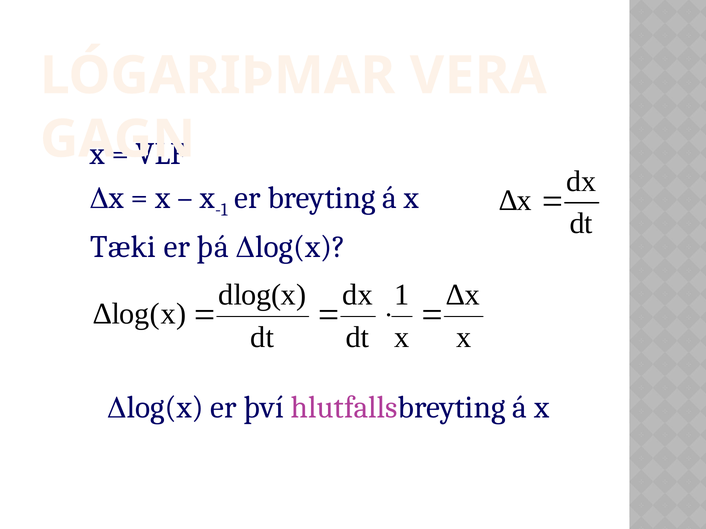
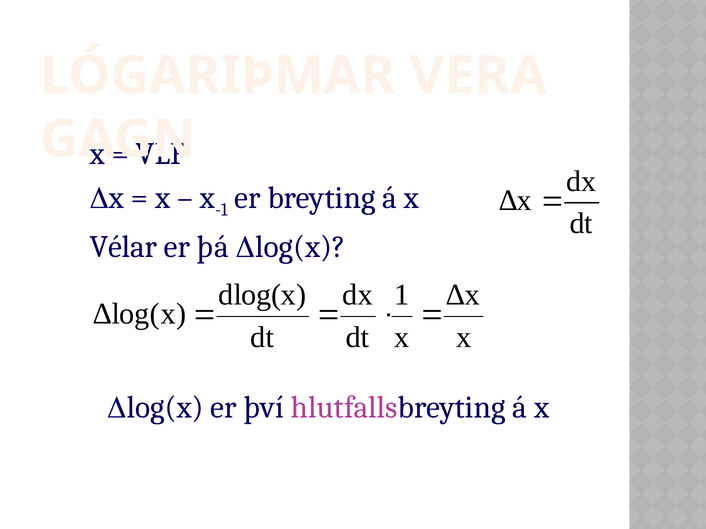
Tæki: Tæki -> Vélar
